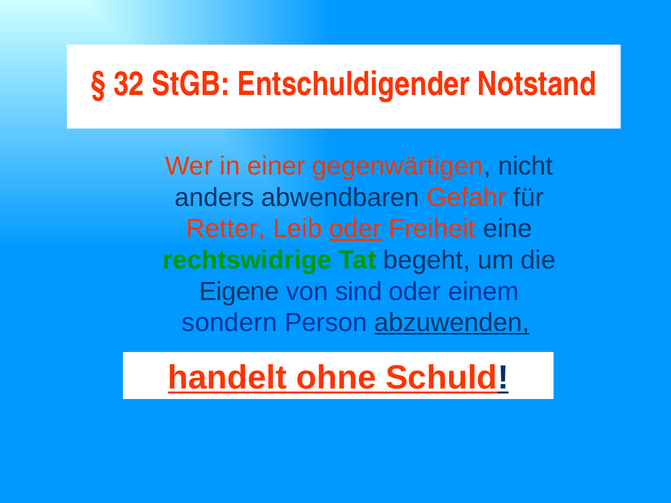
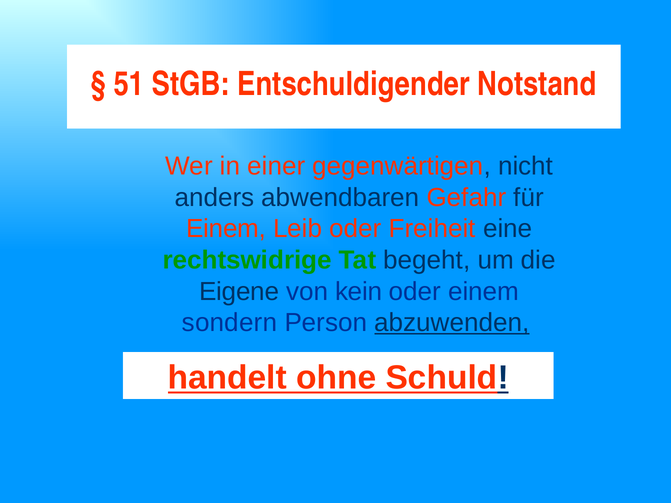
32: 32 -> 51
Retter at (226, 229): Retter -> Einem
oder at (356, 229) underline: present -> none
sind: sind -> kein
